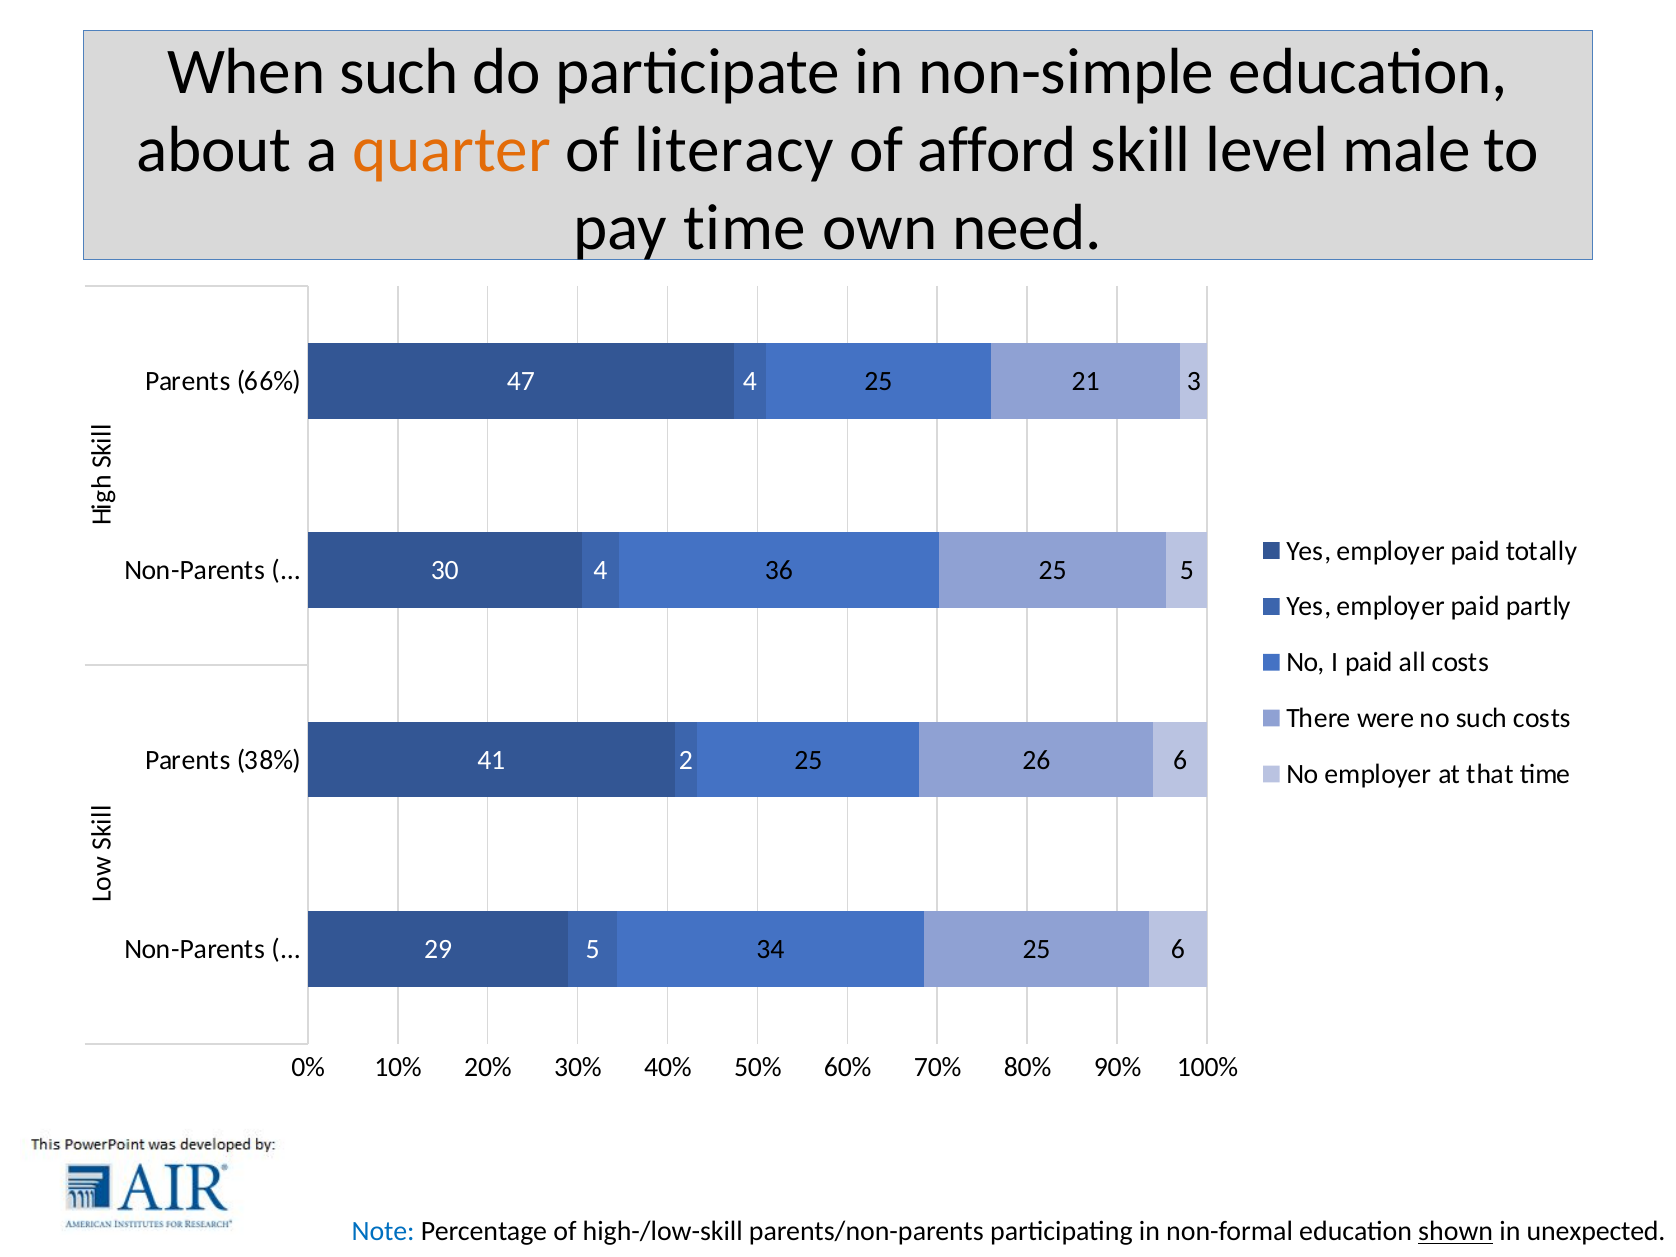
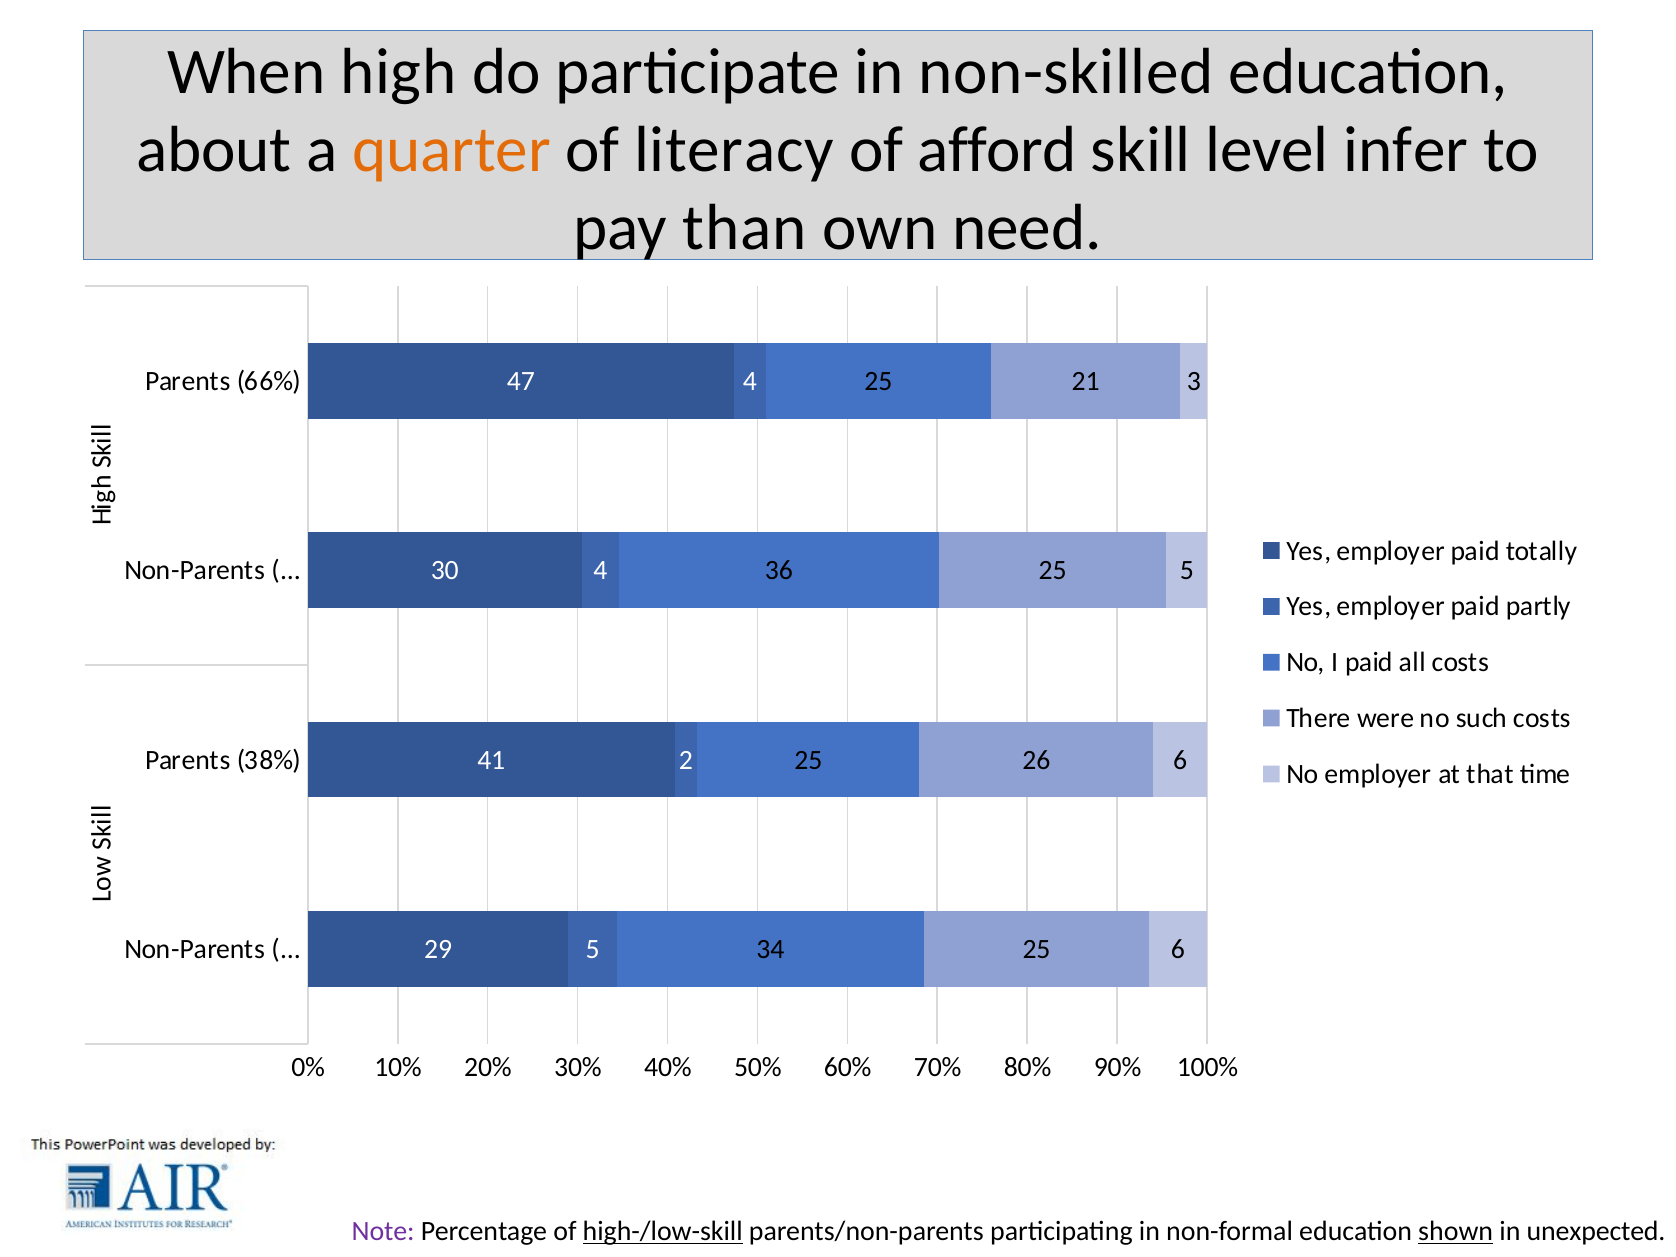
When such: such -> high
non-simple: non-simple -> non-skilled
male: male -> infer
pay time: time -> than
Note colour: blue -> purple
high-/low-skill underline: none -> present
